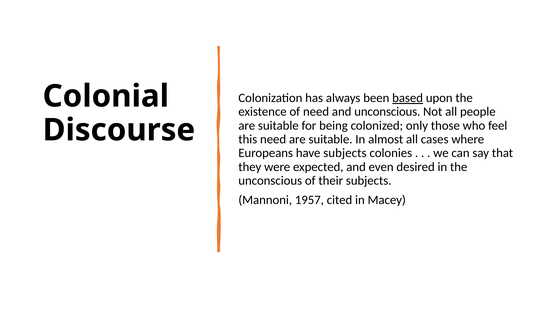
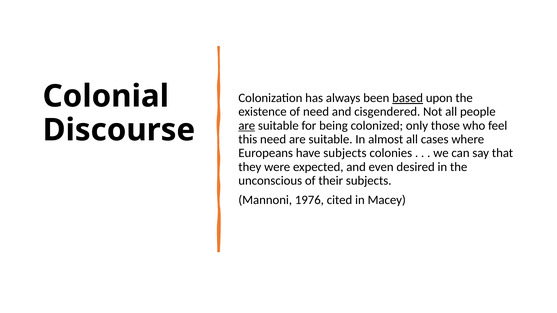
and unconscious: unconscious -> cisgendered
are at (247, 126) underline: none -> present
1957: 1957 -> 1976
